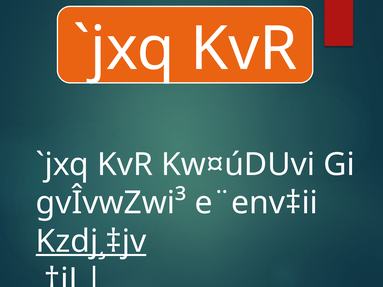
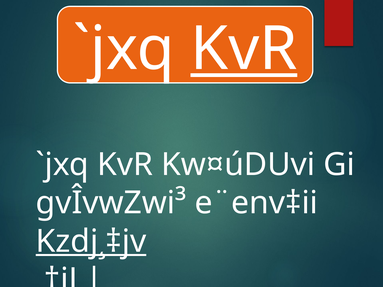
KvR at (244, 49) underline: none -> present
